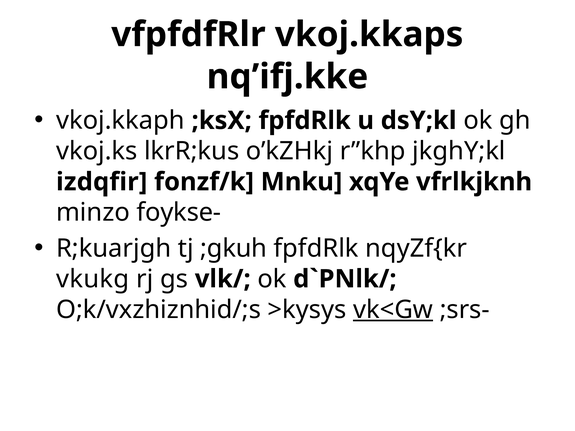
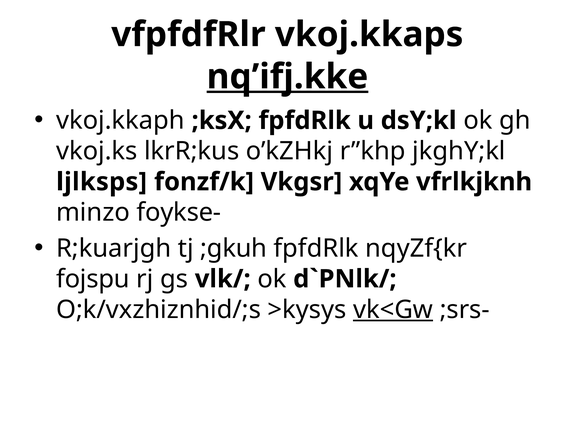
nq’ifj.kke underline: none -> present
izdqfir: izdqfir -> ljlksps
Mnku: Mnku -> Vkgsr
vkukg: vkukg -> fojspu
